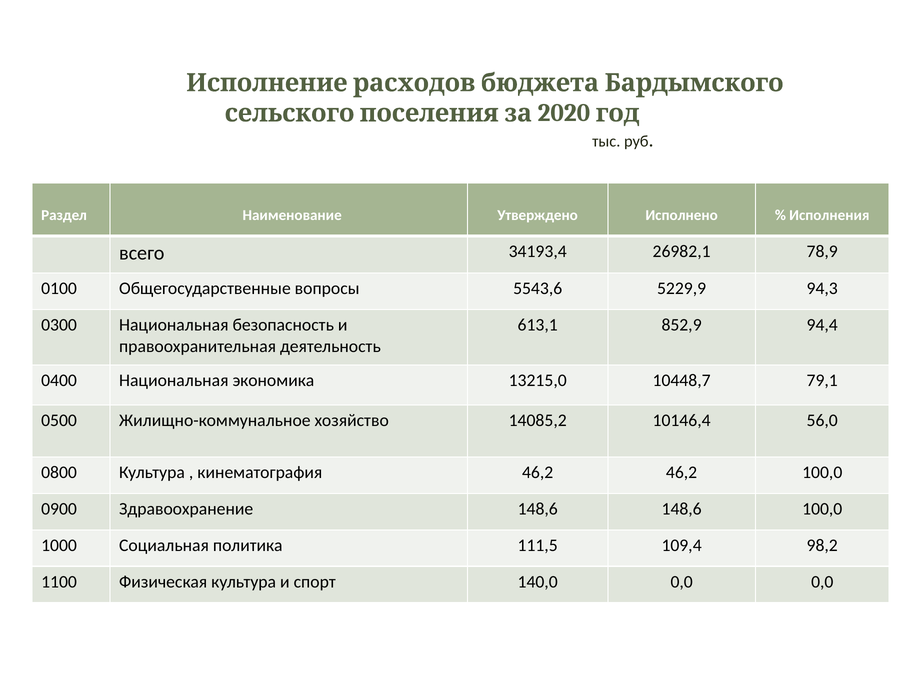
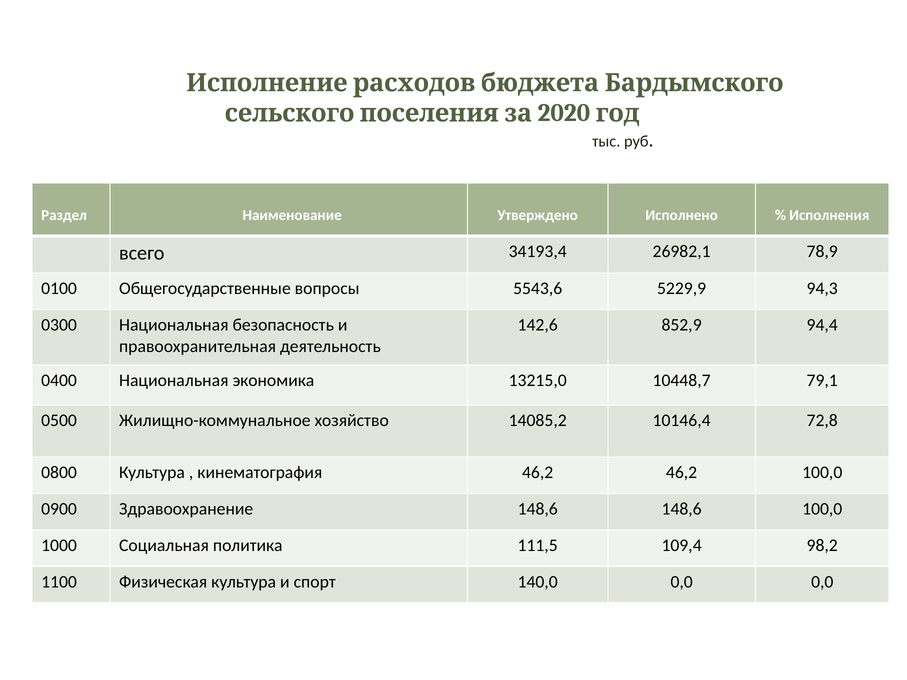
613,1: 613,1 -> 142,6
56,0: 56,0 -> 72,8
